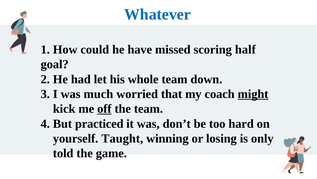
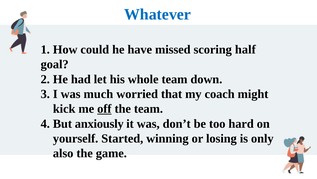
might underline: present -> none
practiced: practiced -> anxiously
Taught: Taught -> Started
told: told -> also
